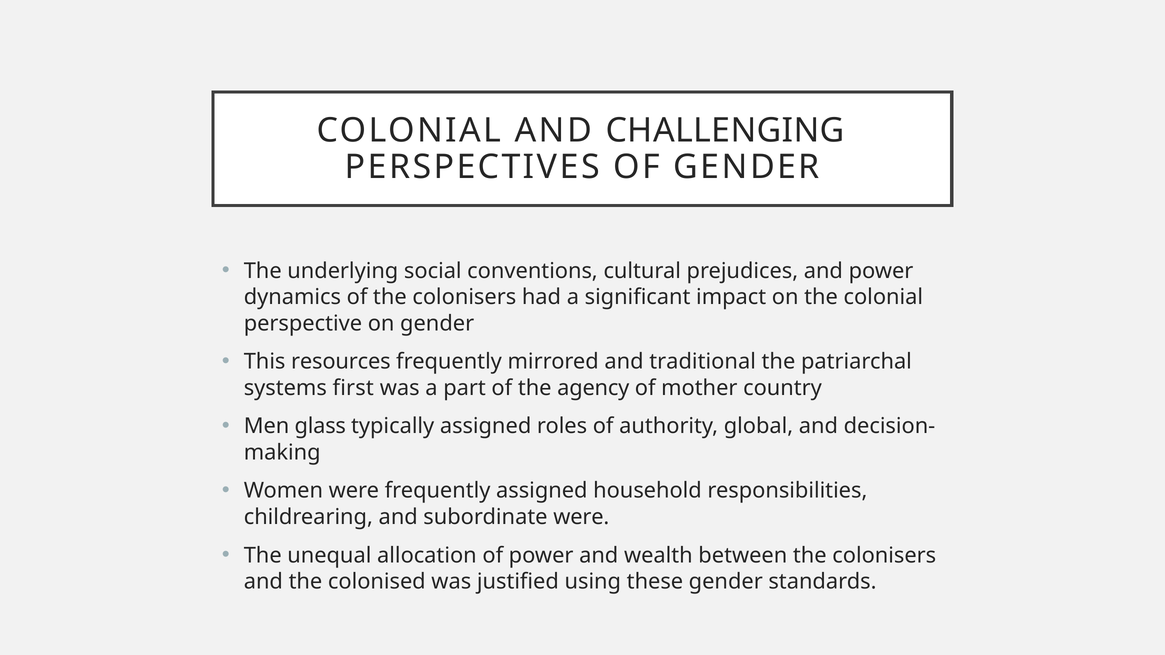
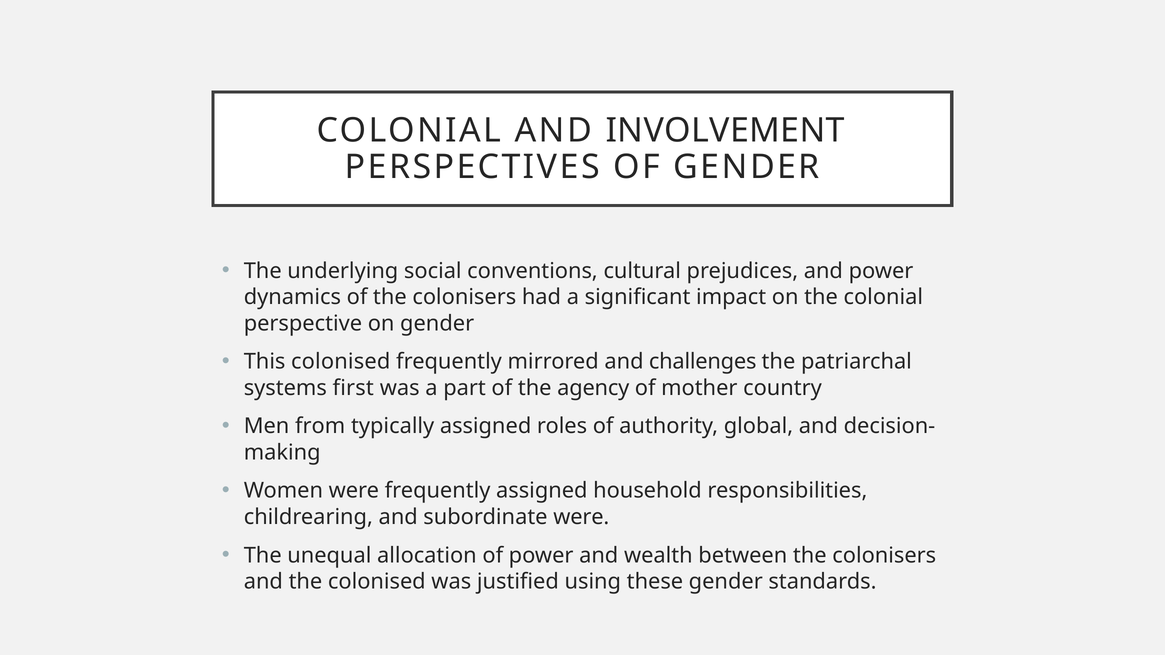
CHALLENGING: CHALLENGING -> INVOLVEMENT
This resources: resources -> colonised
traditional: traditional -> challenges
glass: glass -> from
